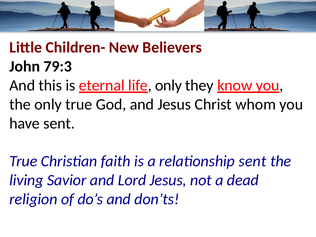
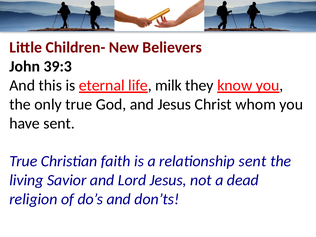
79:3: 79:3 -> 39:3
life only: only -> milk
